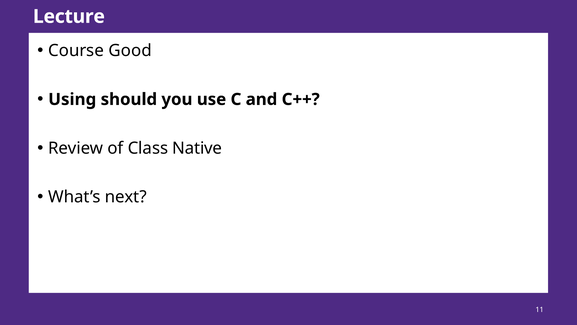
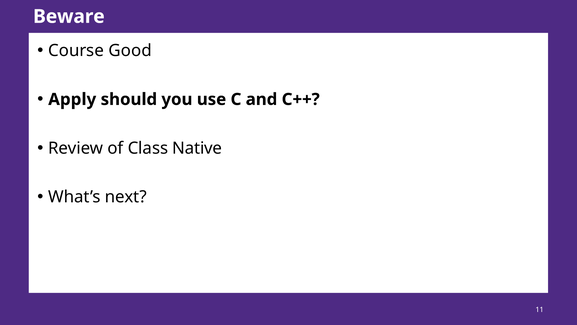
Lecture: Lecture -> Beware
Using: Using -> Apply
